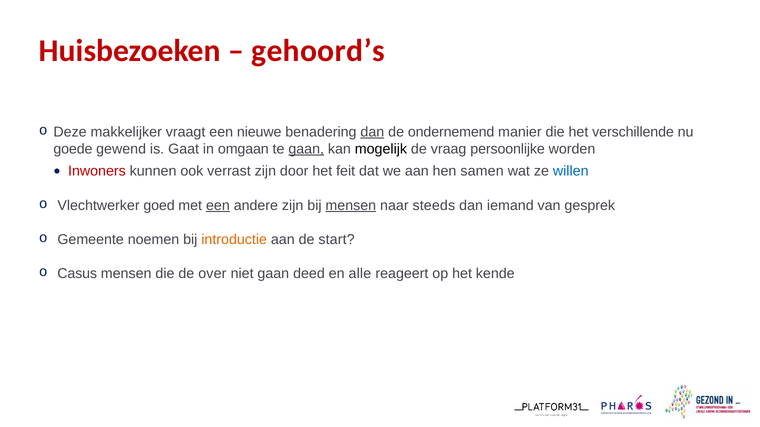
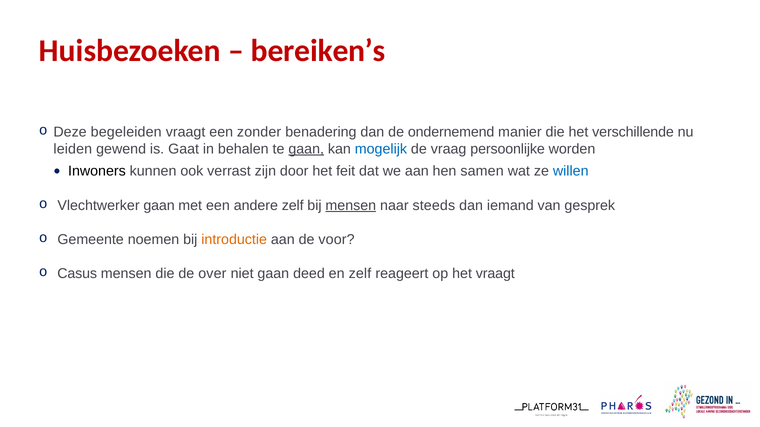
gehoord’s: gehoord’s -> bereiken’s
makkelijker: makkelijker -> begeleiden
nieuwe: nieuwe -> zonder
dan at (372, 132) underline: present -> none
goede: goede -> leiden
omgaan: omgaan -> behalen
mogelijk colour: black -> blue
Inwoners colour: red -> black
Vlechtwerker goed: goed -> gaan
een at (218, 206) underline: present -> none
andere zijn: zijn -> zelf
start: start -> voor
en alle: alle -> zelf
het kende: kende -> vraagt
